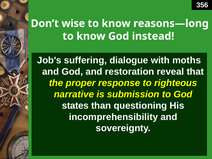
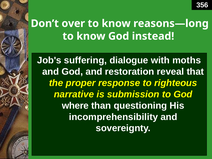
wise: wise -> over
states: states -> where
